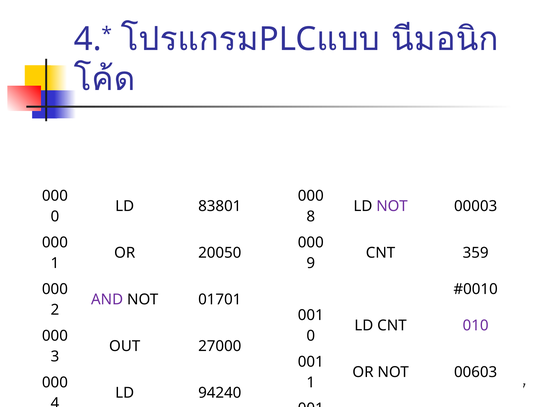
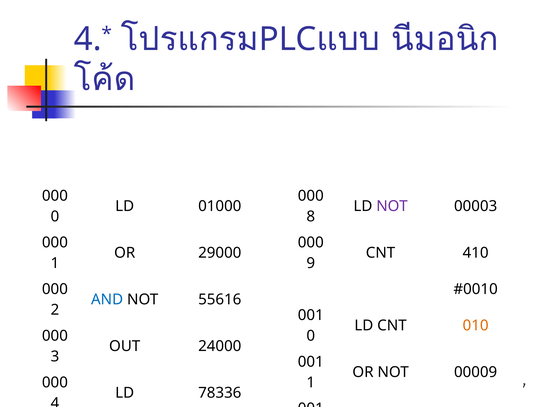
LD 83801: 83801 -> 01000
20050: 20050 -> 29000
359: 359 -> 410
AND at (107, 300) colour: purple -> blue
01701: 01701 -> 55616
010 colour: purple -> orange
27000: 27000 -> 24000
00603: 00603 -> 00009
94240: 94240 -> 78336
